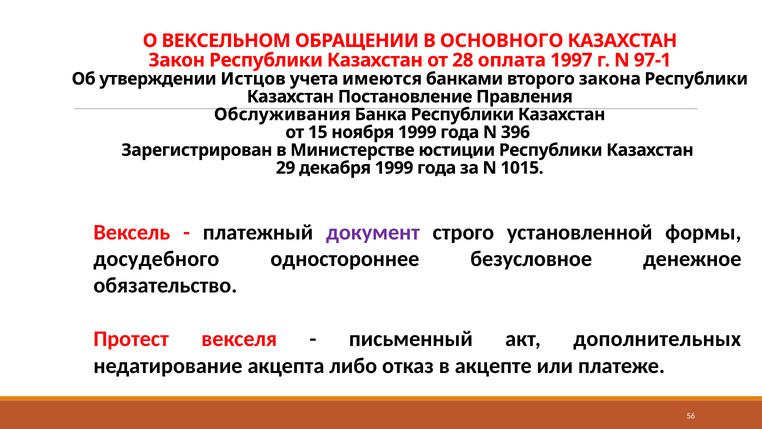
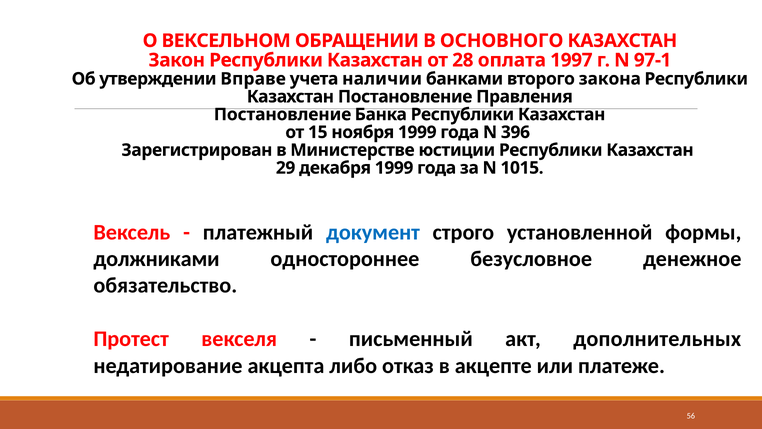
Истцов: Истцов -> Вправе
имеются: имеются -> наличии
Обслуживания at (282, 114): Обслуживания -> Постановление
документ colour: purple -> blue
досудебного: досудебного -> должниками
